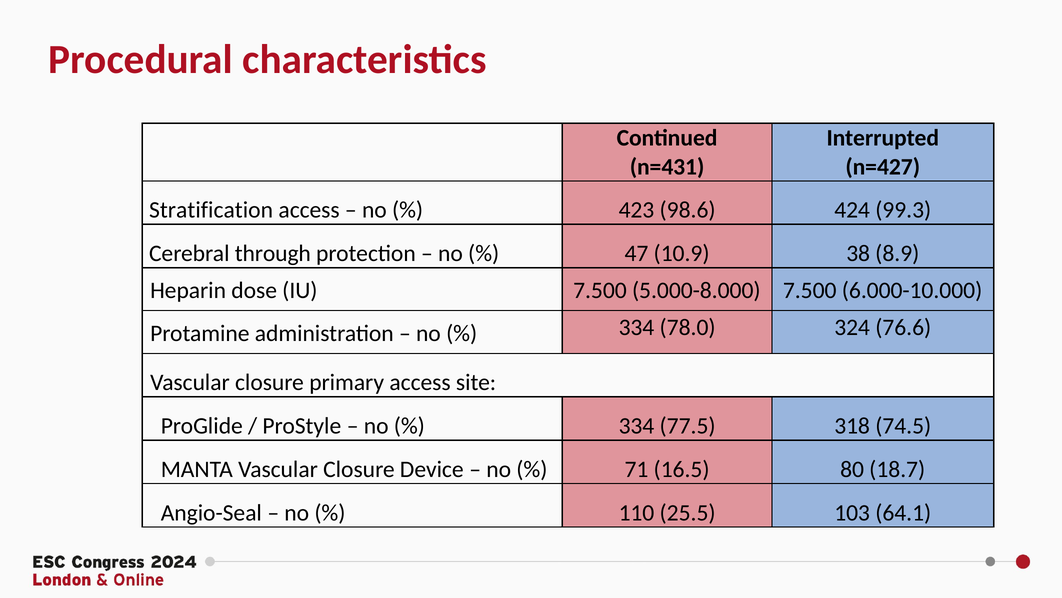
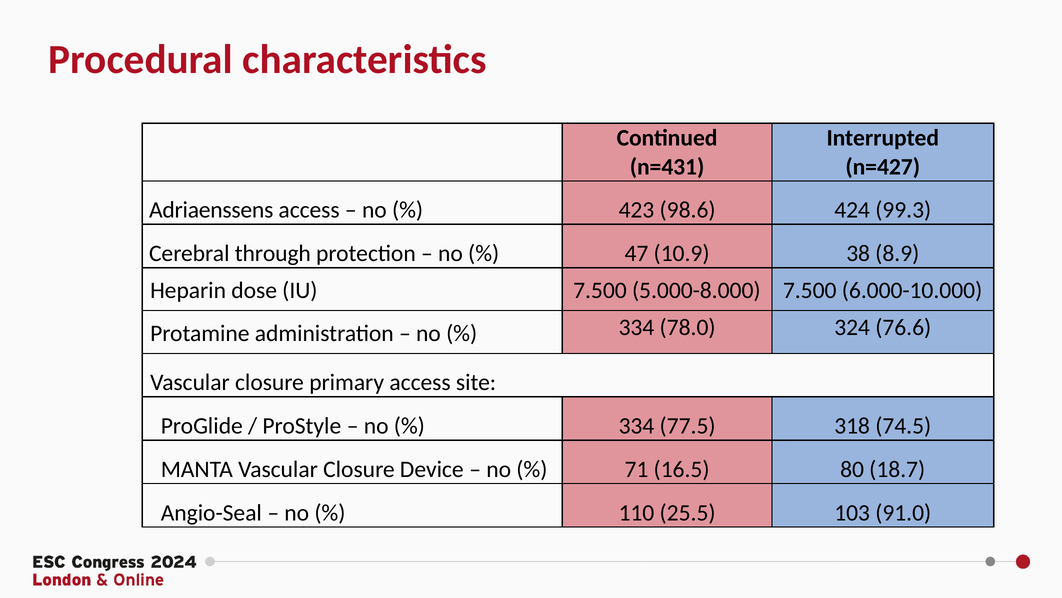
Stratification: Stratification -> Adriaenssens
64.1: 64.1 -> 91.0
